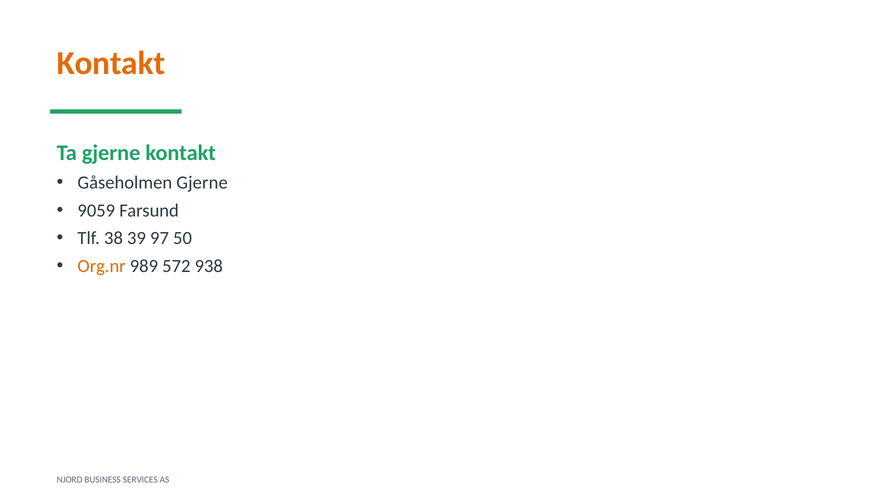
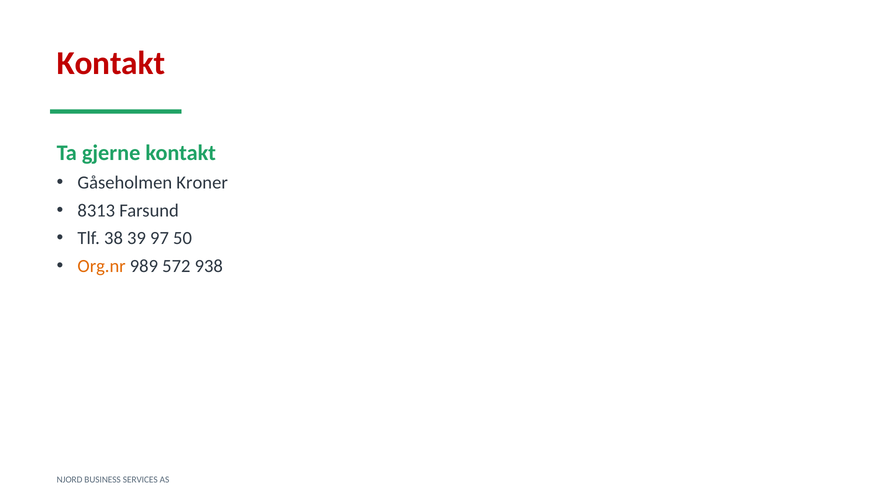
Kontakt at (111, 64) colour: orange -> red
Gåseholmen Gjerne: Gjerne -> Kroner
9059: 9059 -> 8313
